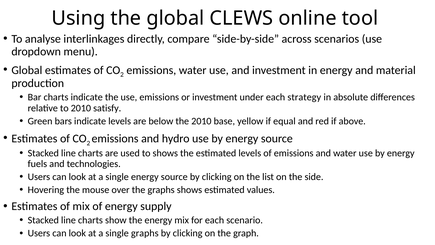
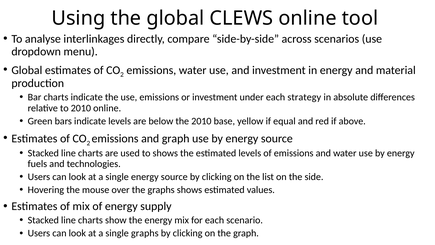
2010 satisfy: satisfy -> online
and hydro: hydro -> graph
